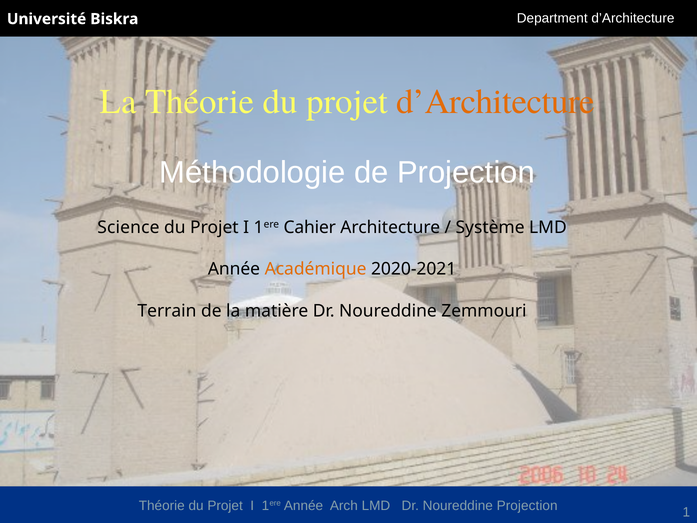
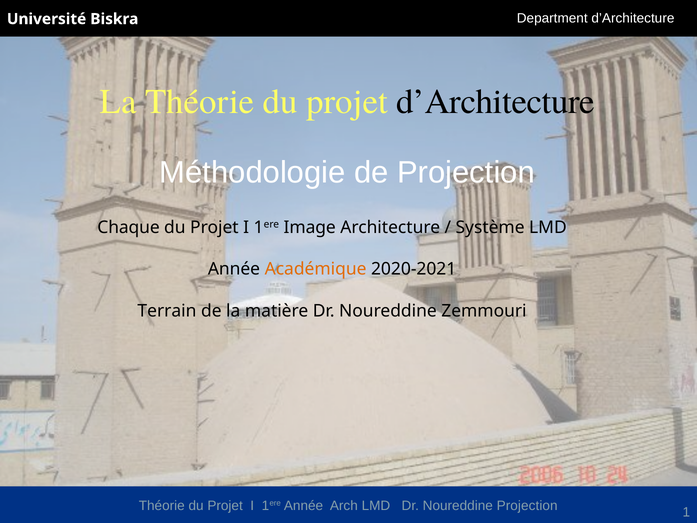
d’Architecture at (496, 102) colour: orange -> black
Science: Science -> Chaque
Cahier: Cahier -> Image
